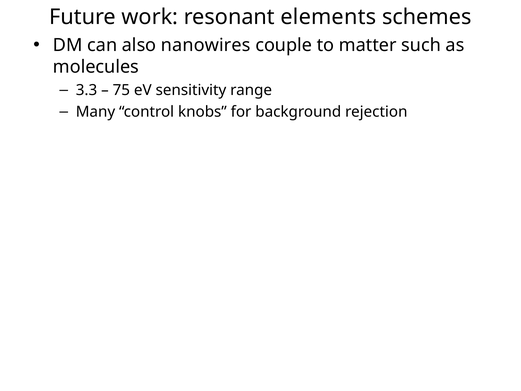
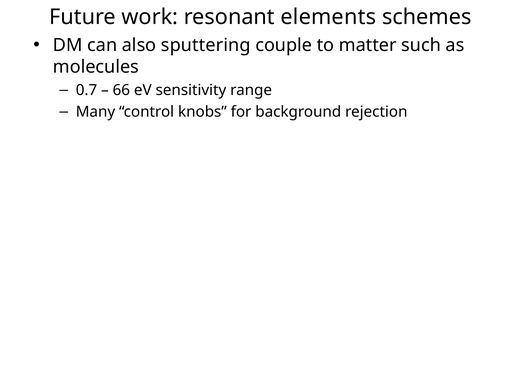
nanowires: nanowires -> sputtering
3.3: 3.3 -> 0.7
75: 75 -> 66
